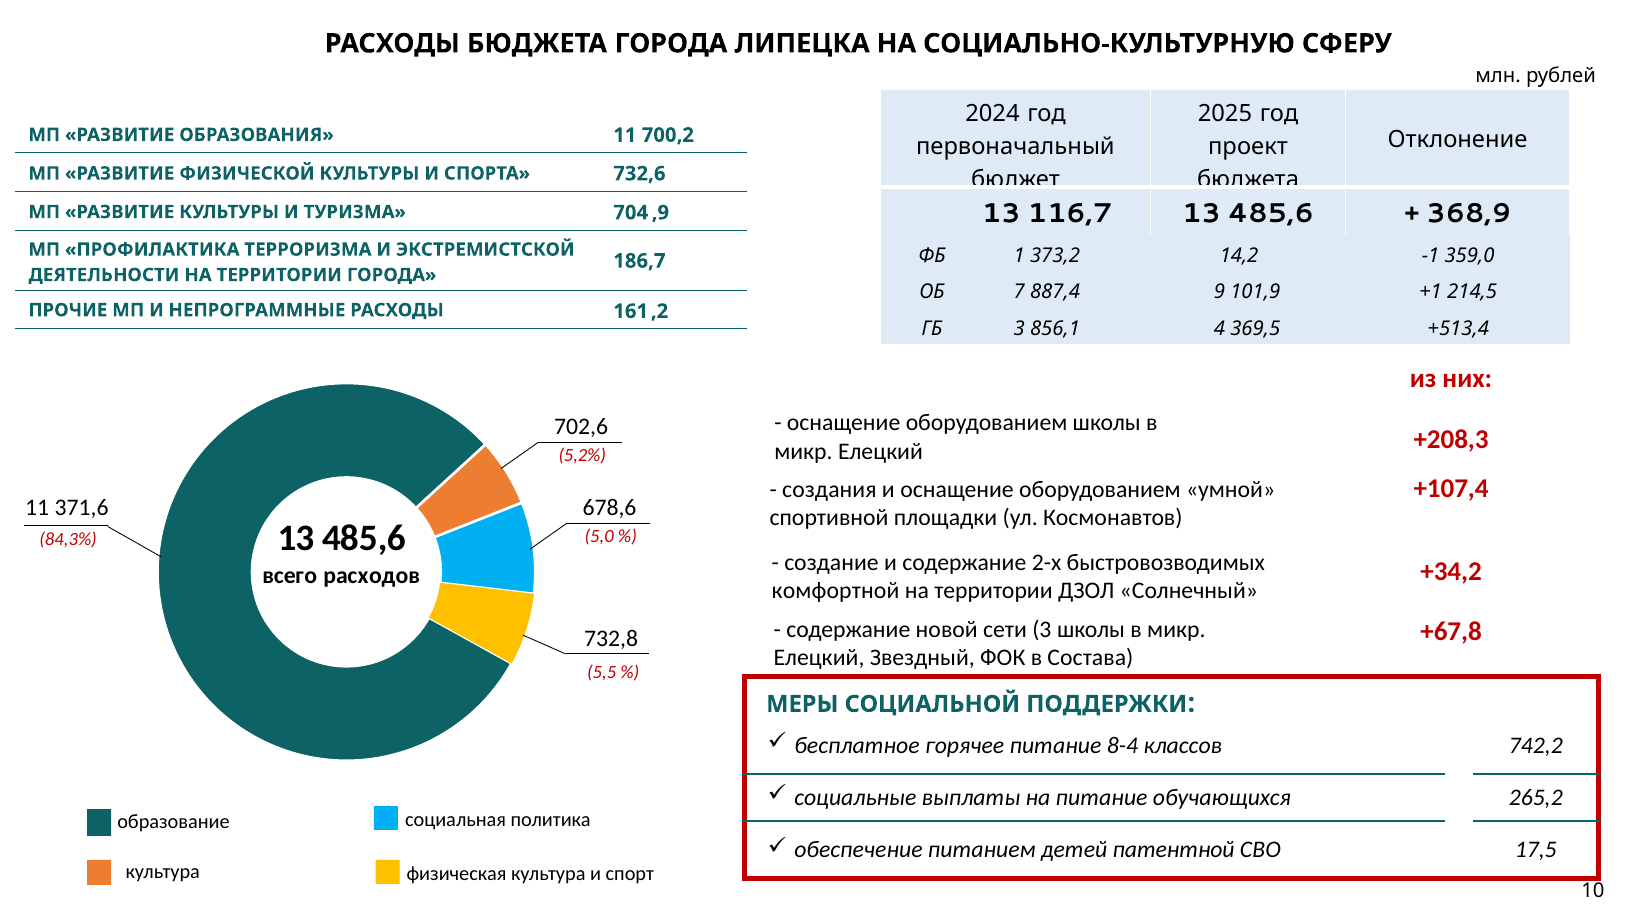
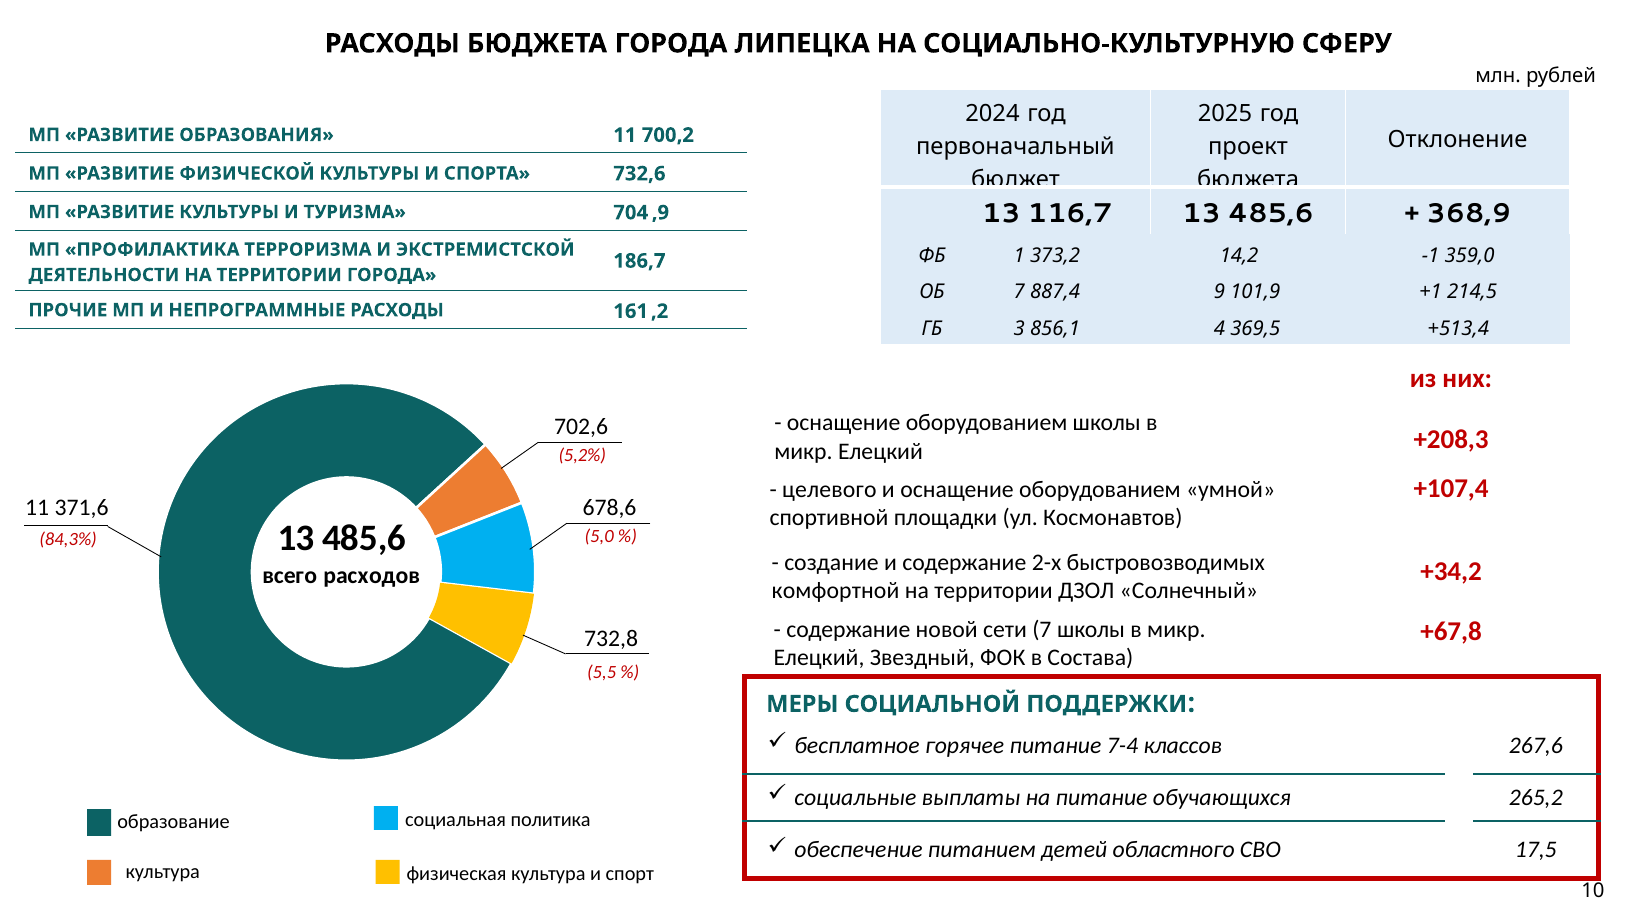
создания: создания -> целевого
сети 3: 3 -> 7
8-4: 8-4 -> 7-4
742,2: 742,2 -> 267,6
патентной: патентной -> областного
